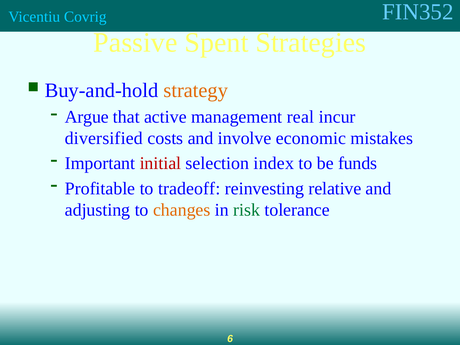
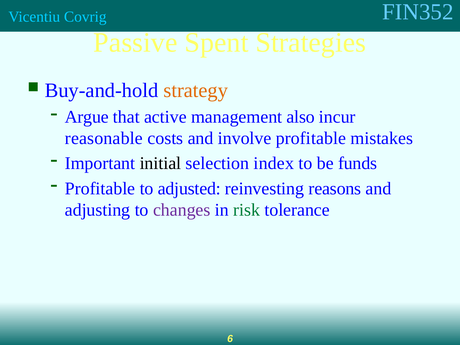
real: real -> also
diversified: diversified -> reasonable
involve economic: economic -> profitable
initial colour: red -> black
tradeoff: tradeoff -> adjusted
relative: relative -> reasons
changes colour: orange -> purple
